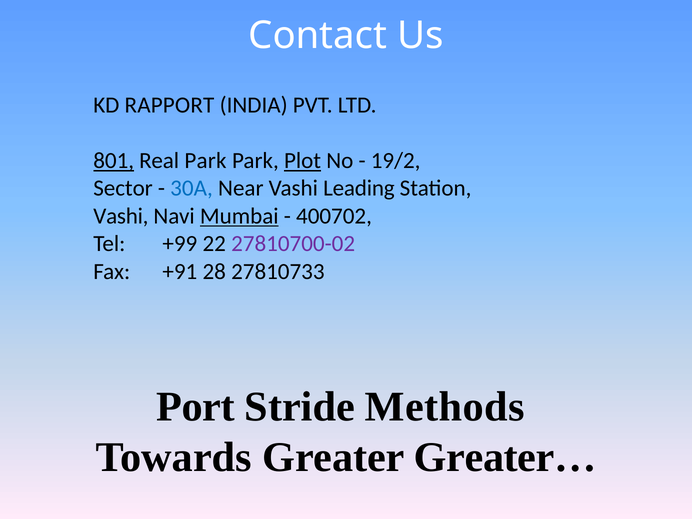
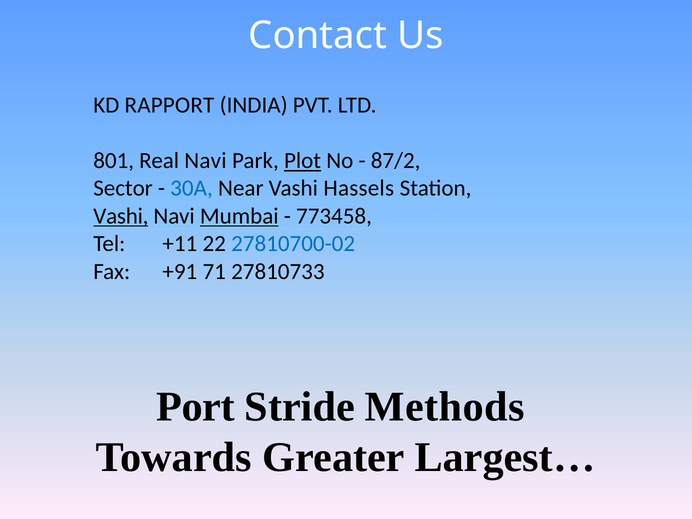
801 underline: present -> none
Real Park: Park -> Navi
19/2: 19/2 -> 87/2
Leading: Leading -> Hassels
Vashi at (121, 216) underline: none -> present
400702: 400702 -> 773458
+99: +99 -> +11
27810700-02 colour: purple -> blue
28: 28 -> 71
Greater…: Greater… -> Largest…
